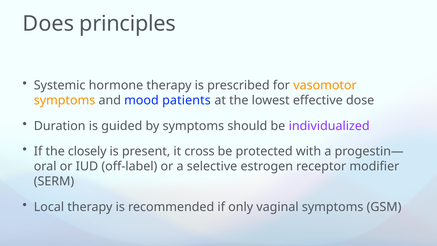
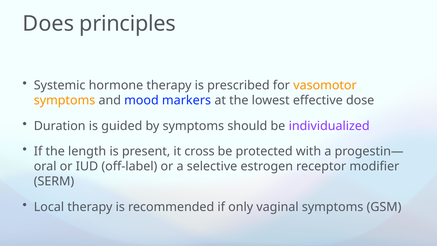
patients: patients -> markers
closely: closely -> length
